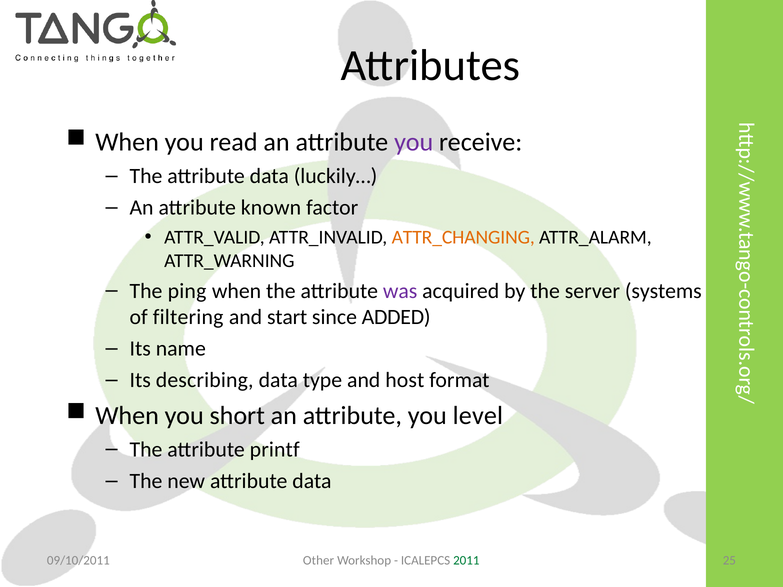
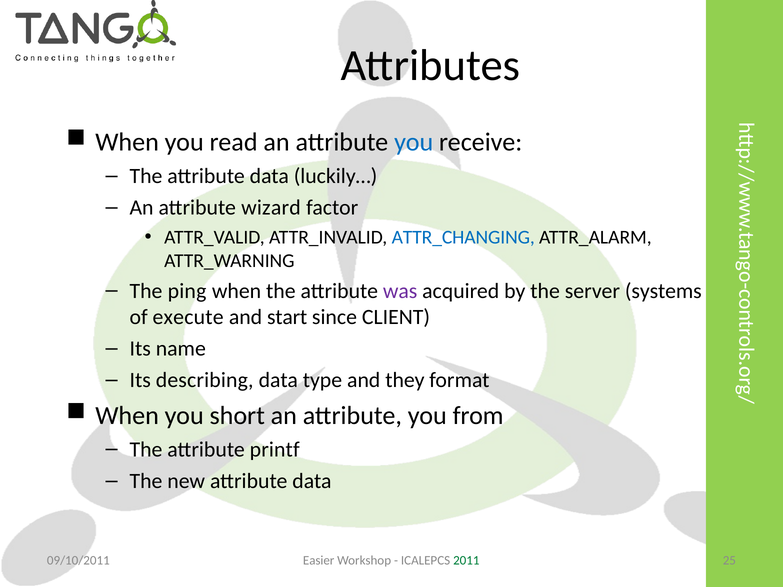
you at (414, 142) colour: purple -> blue
known: known -> wizard
ATTR_CHANGING colour: orange -> blue
filtering: filtering -> execute
ADDED: ADDED -> CLIENT
host: host -> they
level: level -> from
Other: Other -> Easier
